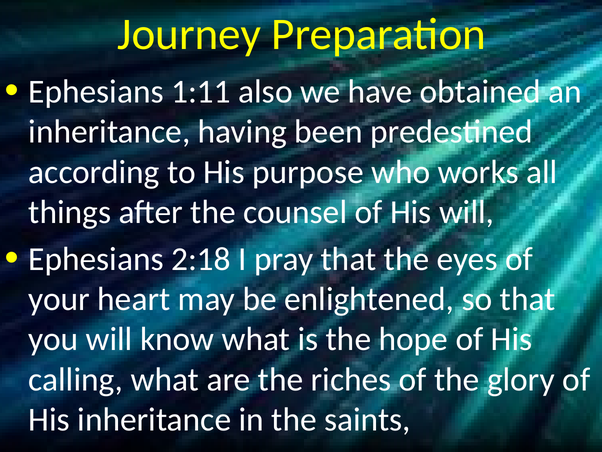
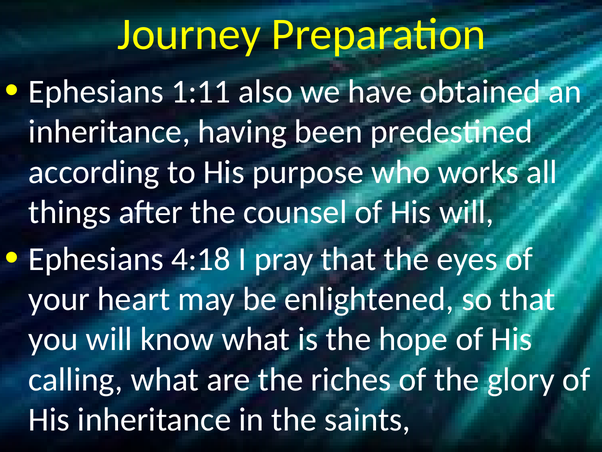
2:18: 2:18 -> 4:18
